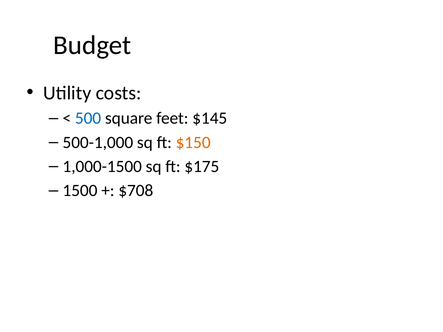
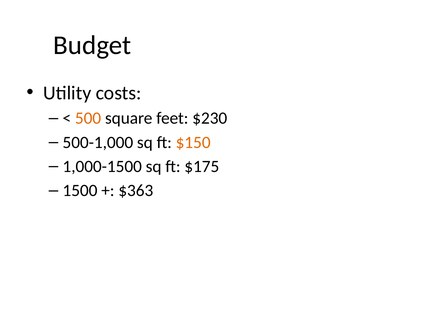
500 colour: blue -> orange
$145: $145 -> $230
$708: $708 -> $363
